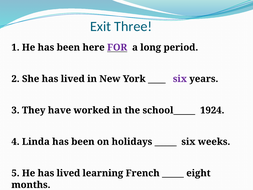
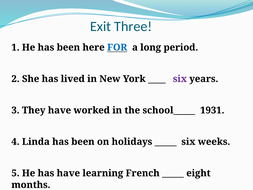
FOR colour: purple -> blue
1924: 1924 -> 1931
He has lived: lived -> have
